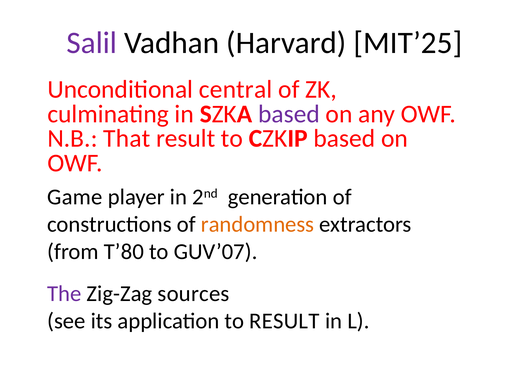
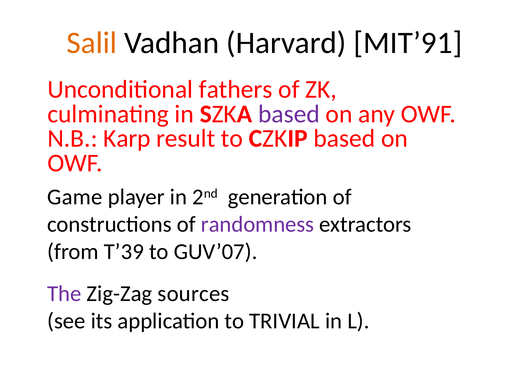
Salil colour: purple -> orange
MIT’25: MIT’25 -> MIT’91
central: central -> fathers
That: That -> Karp
randomness colour: orange -> purple
T’80: T’80 -> T’39
to RESULT: RESULT -> TRIVIAL
